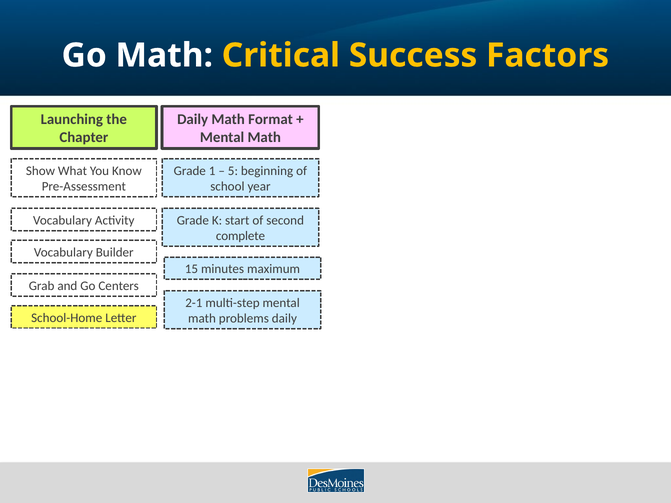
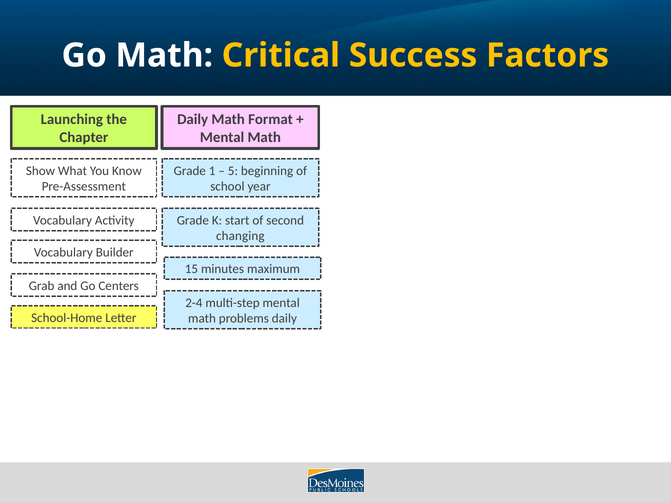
complete: complete -> changing
2-1: 2-1 -> 2-4
